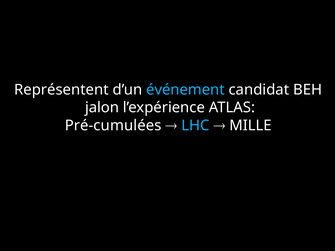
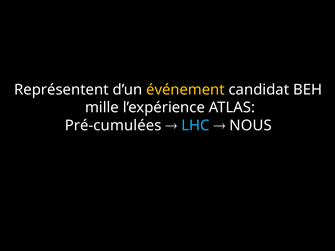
événement colour: light blue -> yellow
jalon: jalon -> mille
MILLE: MILLE -> NOUS
